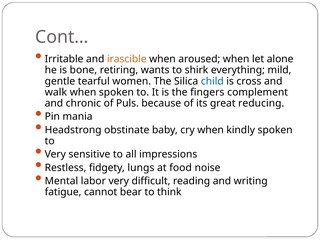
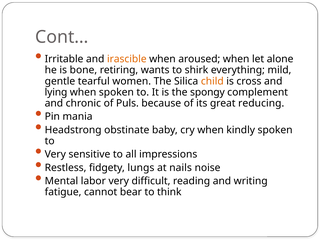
child colour: blue -> orange
walk: walk -> lying
fingers: fingers -> spongy
food: food -> nails
